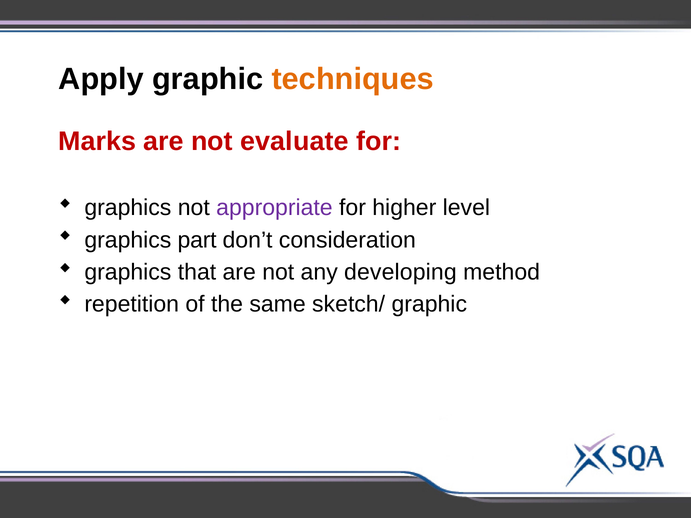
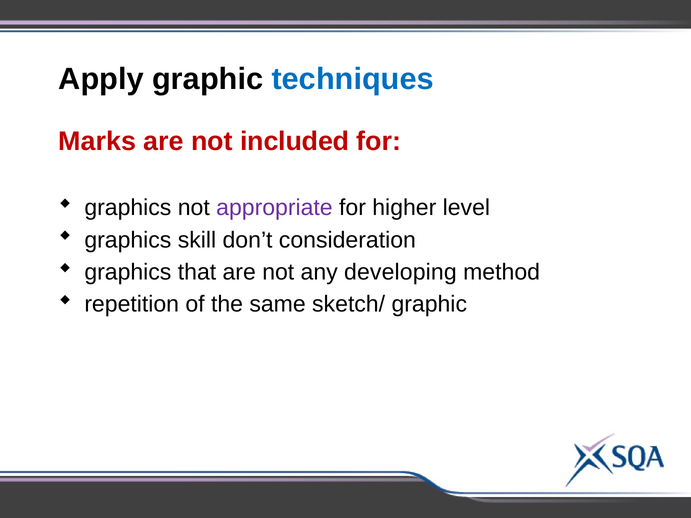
techniques colour: orange -> blue
evaluate: evaluate -> included
part: part -> skill
